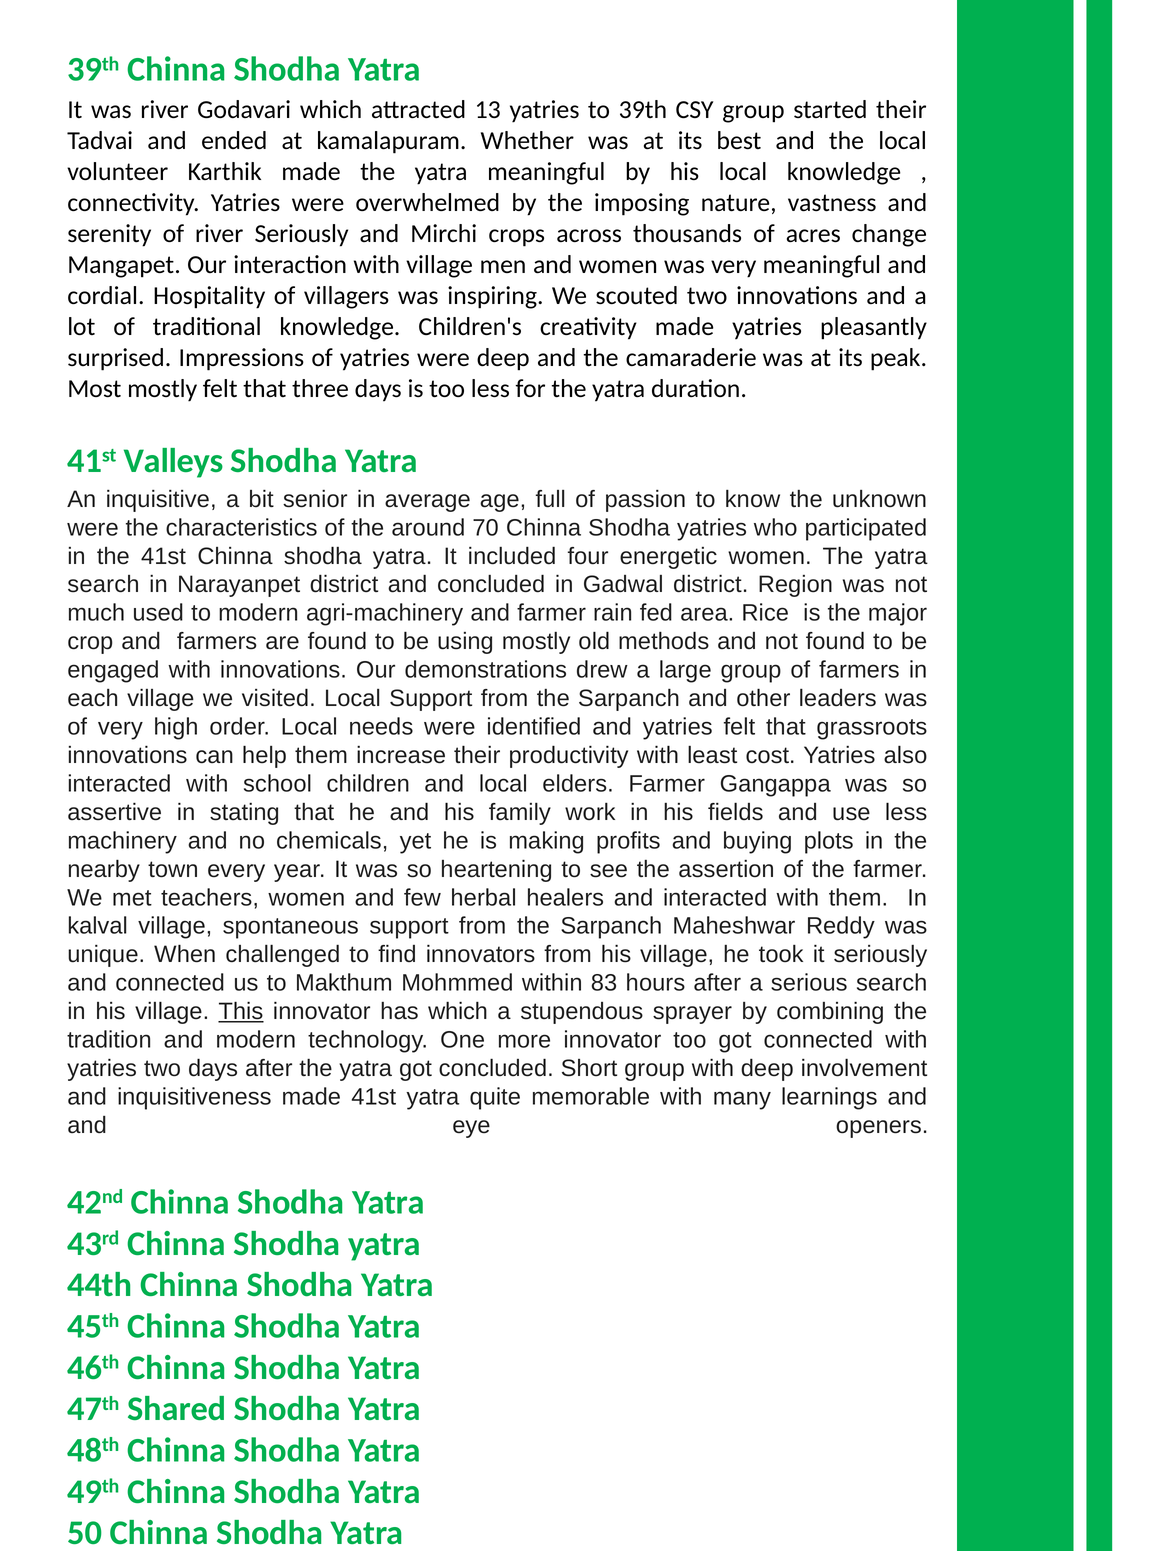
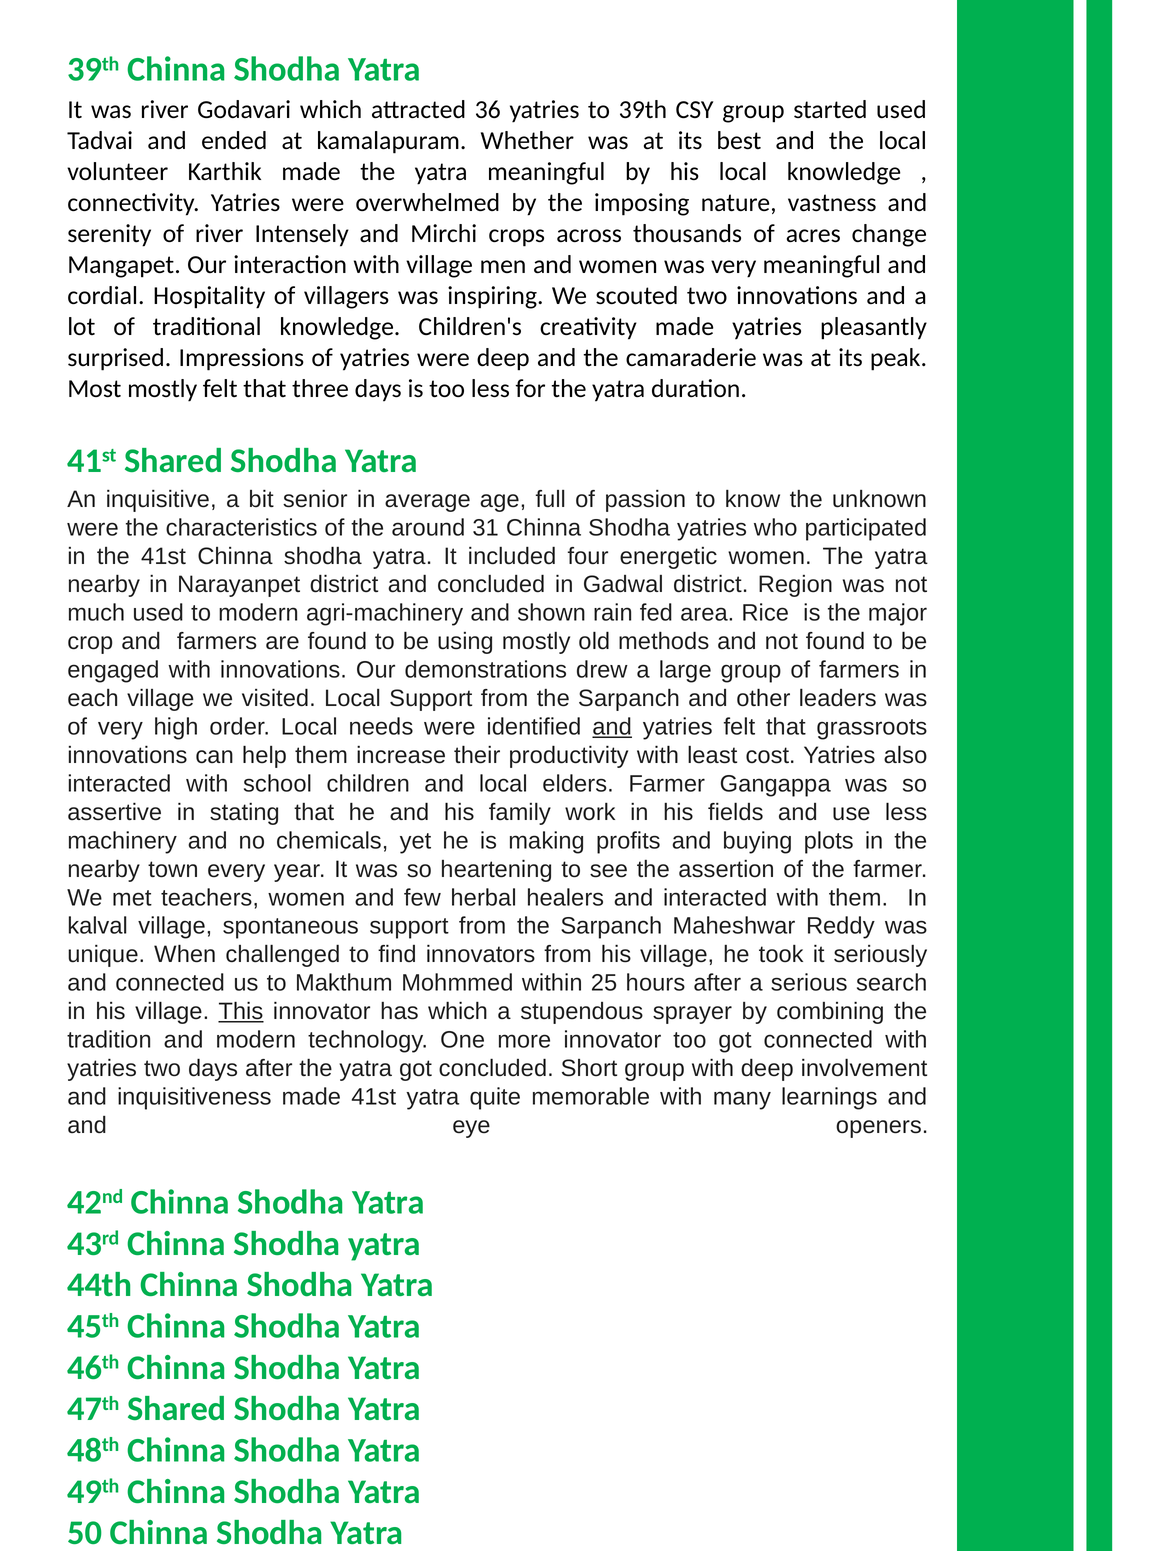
13: 13 -> 36
started their: their -> used
river Seriously: Seriously -> Intensely
41st Valleys: Valleys -> Shared
70: 70 -> 31
search at (103, 585): search -> nearby
and farmer: farmer -> shown
and at (612, 727) underline: none -> present
83: 83 -> 25
